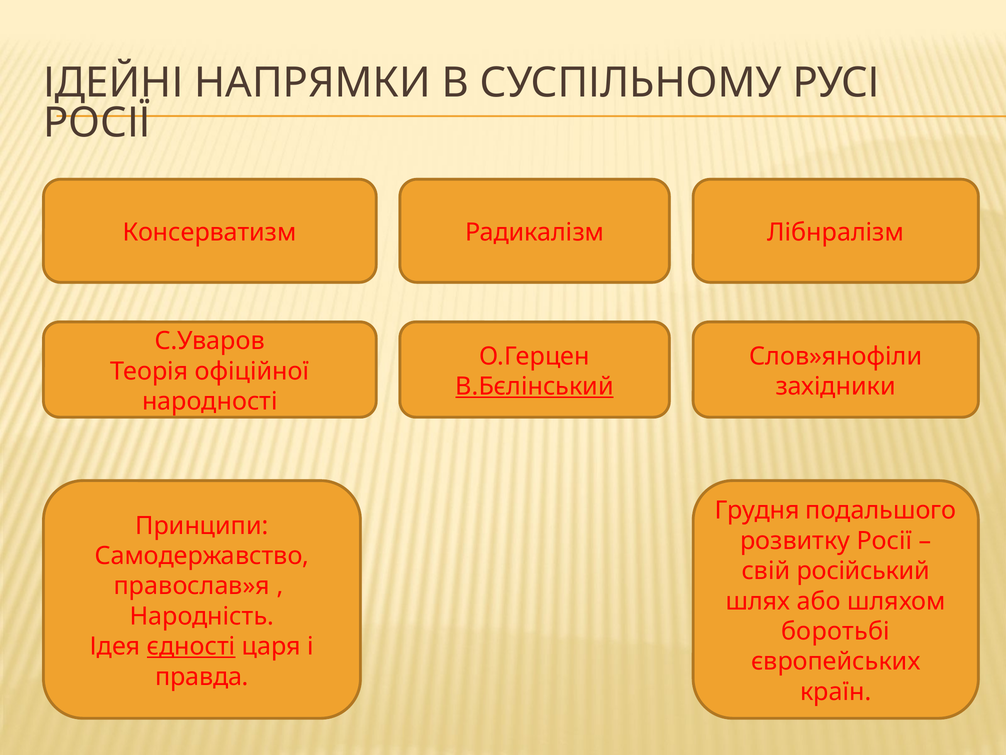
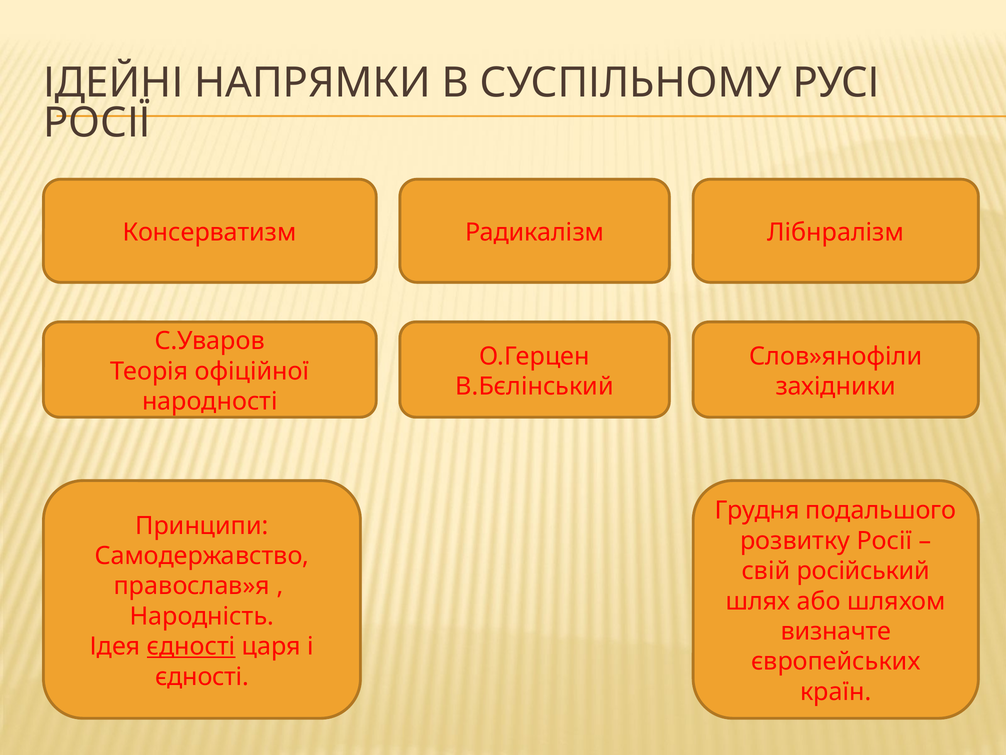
В.Бєлінський underline: present -> none
боротьбі: боротьбі -> визначте
правда at (202, 676): правда -> єдності
